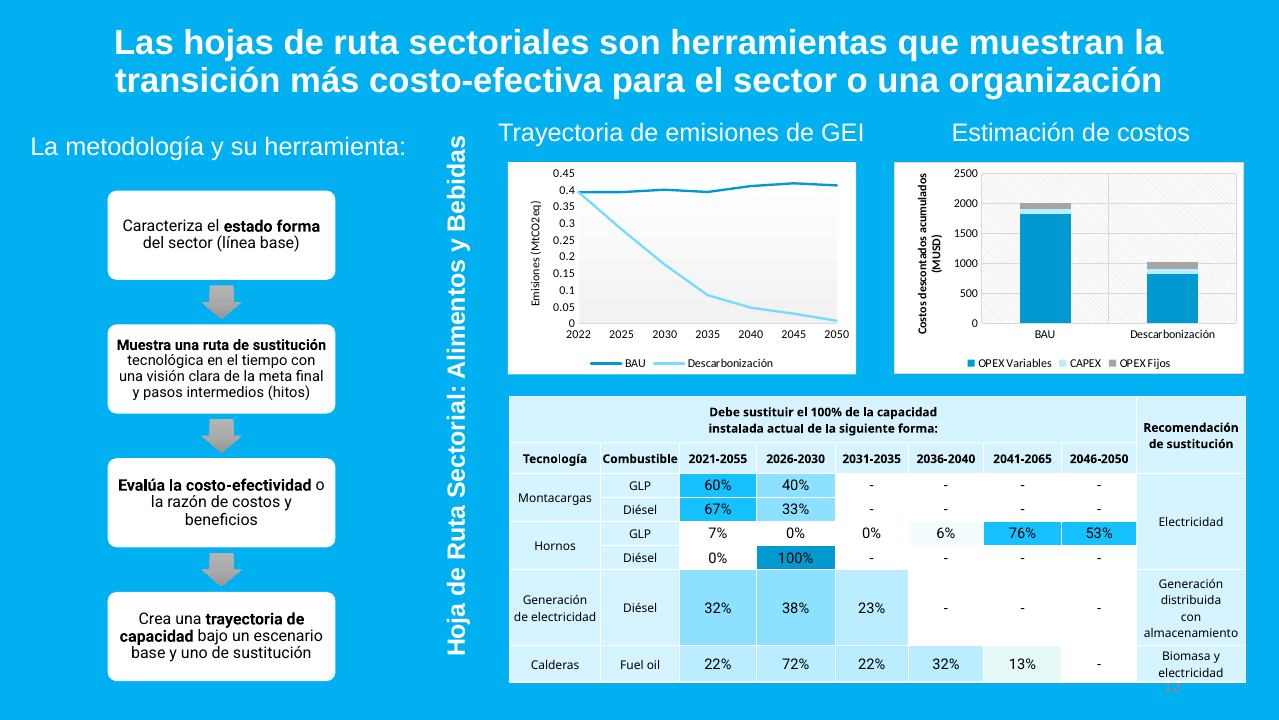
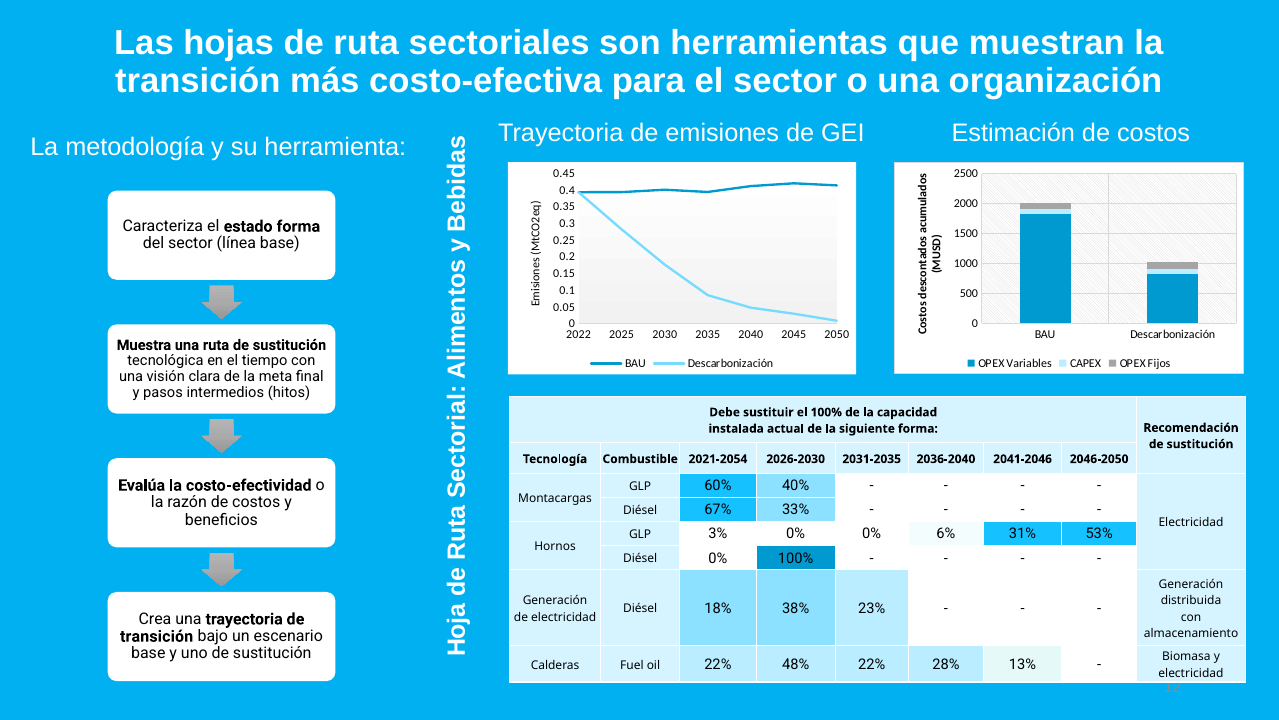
2021-2055: 2021-2055 -> 2021-2054
2041-2065: 2041-2065 -> 2041-2046
7%: 7% -> 3%
76%: 76% -> 31%
Diésel 32%: 32% -> 18%
capacidad at (157, 636): capacidad -> transición
72%: 72% -> 48%
22% 32%: 32% -> 28%
